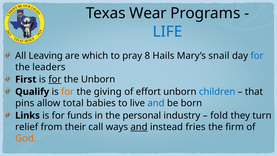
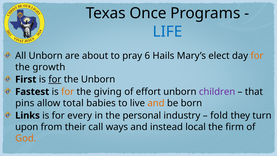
Wear: Wear -> Once
All Leaving: Leaving -> Unborn
which: which -> about
8: 8 -> 6
snail: snail -> elect
for at (257, 56) colour: blue -> orange
leaders: leaders -> growth
Qualify: Qualify -> Fastest
children colour: blue -> purple
and at (156, 103) colour: blue -> orange
funds: funds -> every
relief: relief -> upon
and at (139, 127) underline: present -> none
fries: fries -> local
